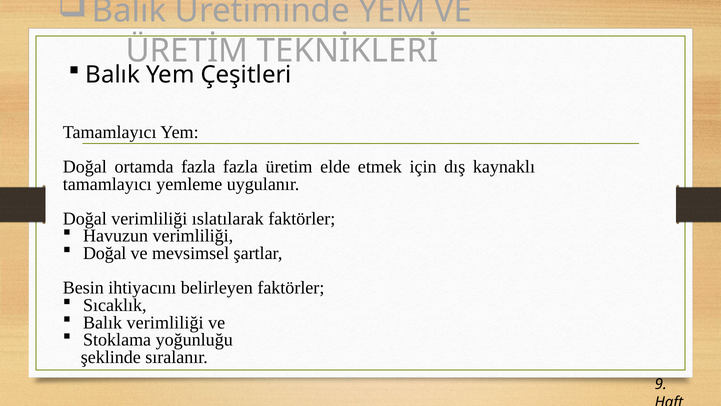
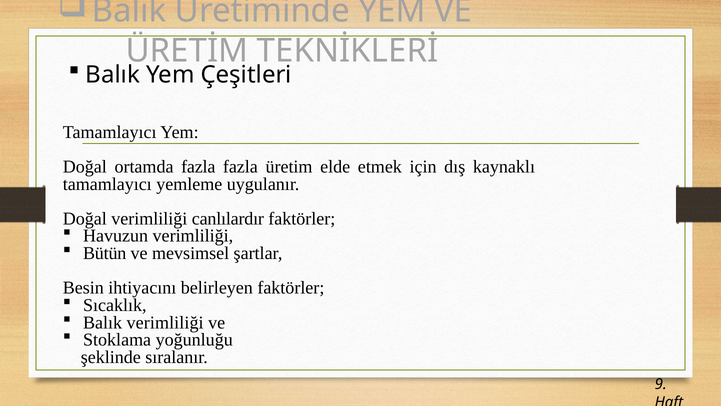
ıslatılarak: ıslatılarak -> canlılardır
Doğal at (105, 253): Doğal -> Bütün
